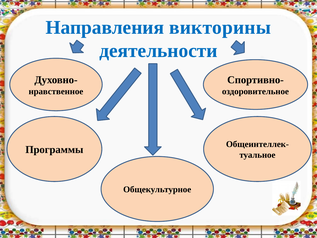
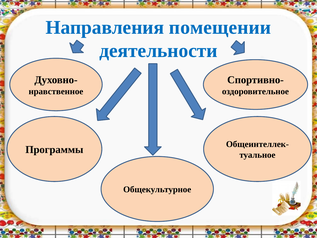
викторины: викторины -> помещении
